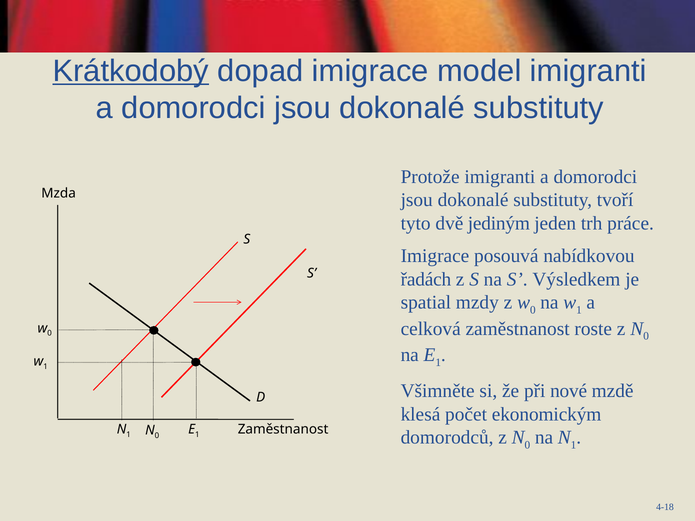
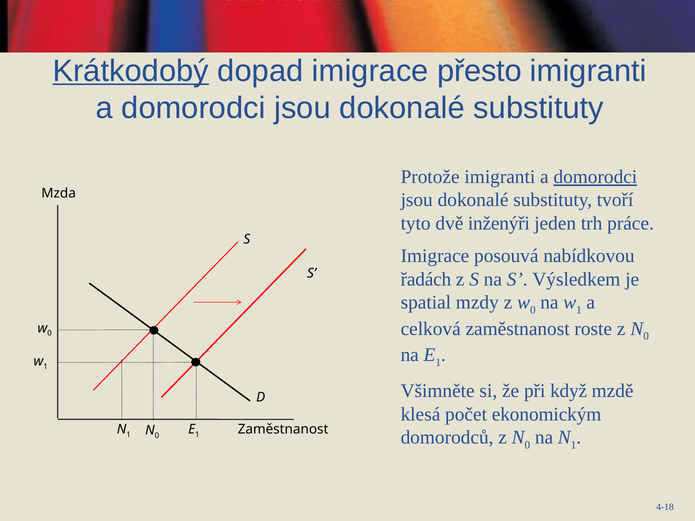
model: model -> přesto
domorodci at (595, 177) underline: none -> present
jediným: jediným -> inženýři
nové: nové -> když
